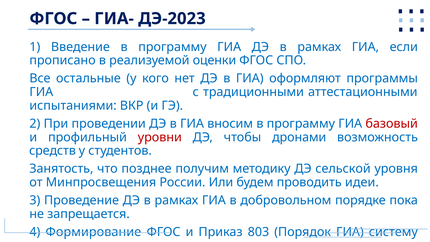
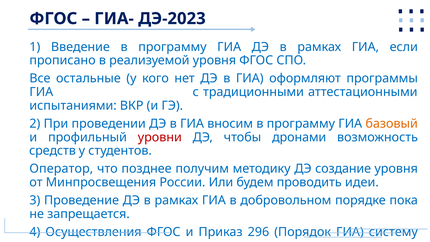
реализуемой оценки: оценки -> уровня
базовый colour: red -> orange
Занятость: Занятость -> Оператор
сельской: сельской -> создание
Формирование: Формирование -> Осуществления
803: 803 -> 296
